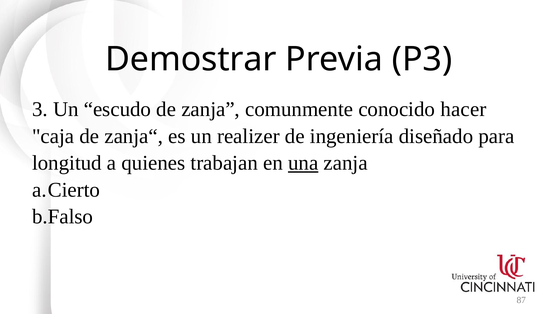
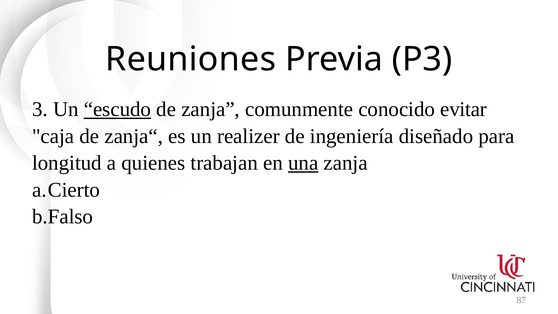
Demostrar: Demostrar -> Reuniones
escudo underline: none -> present
hacer: hacer -> evitar
